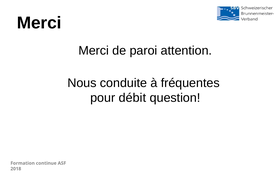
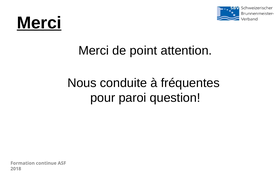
Merci at (39, 23) underline: none -> present
paroi: paroi -> point
débit: débit -> paroi
